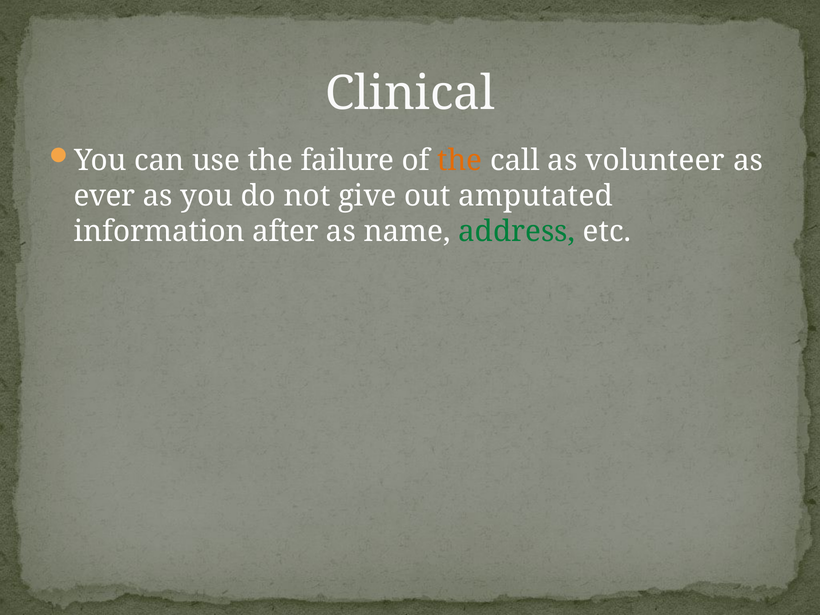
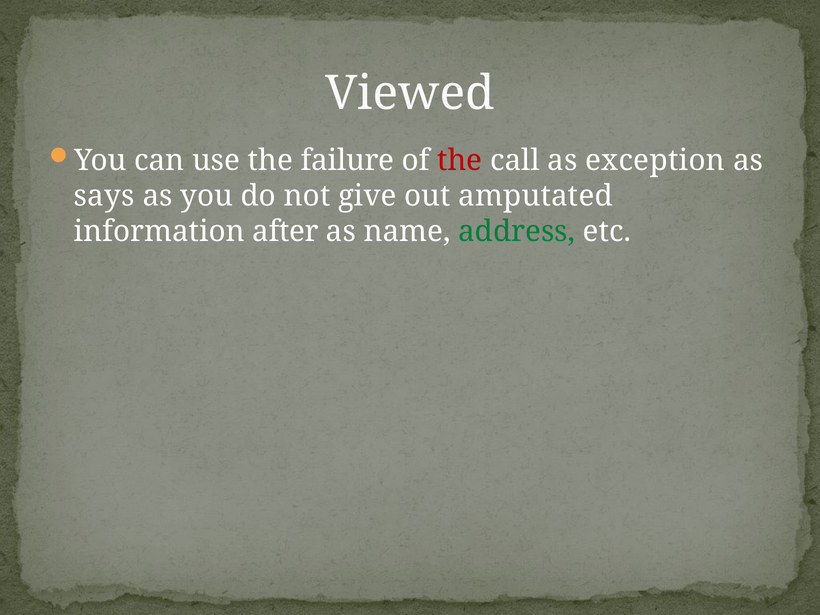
Clinical: Clinical -> Viewed
the at (460, 161) colour: orange -> red
volunteer: volunteer -> exception
ever: ever -> says
